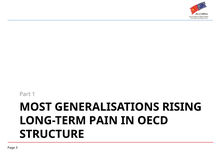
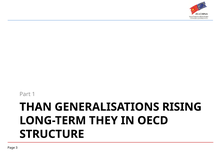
MOST: MOST -> THAN
PAIN: PAIN -> THEY
